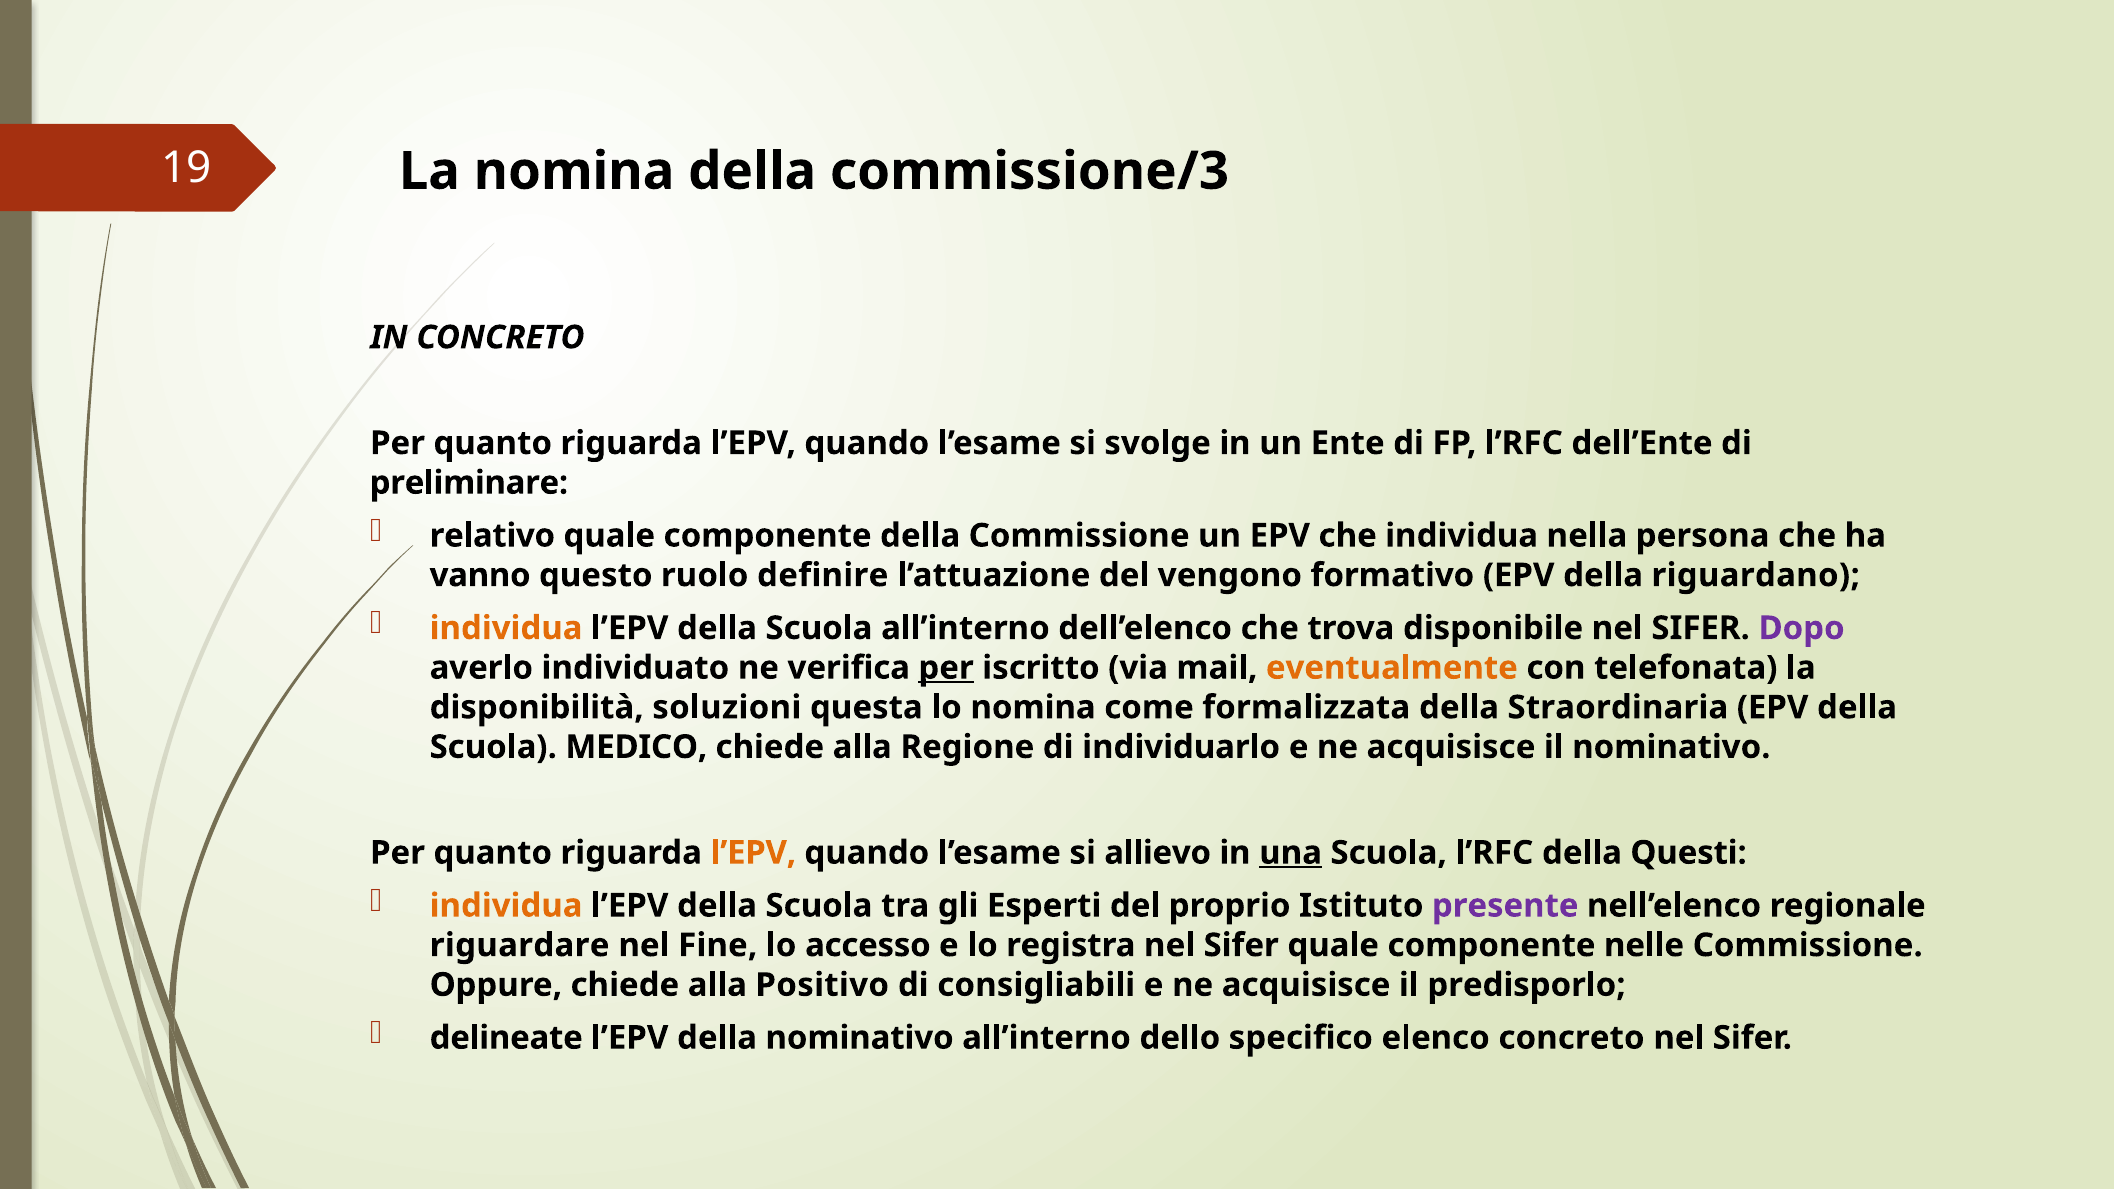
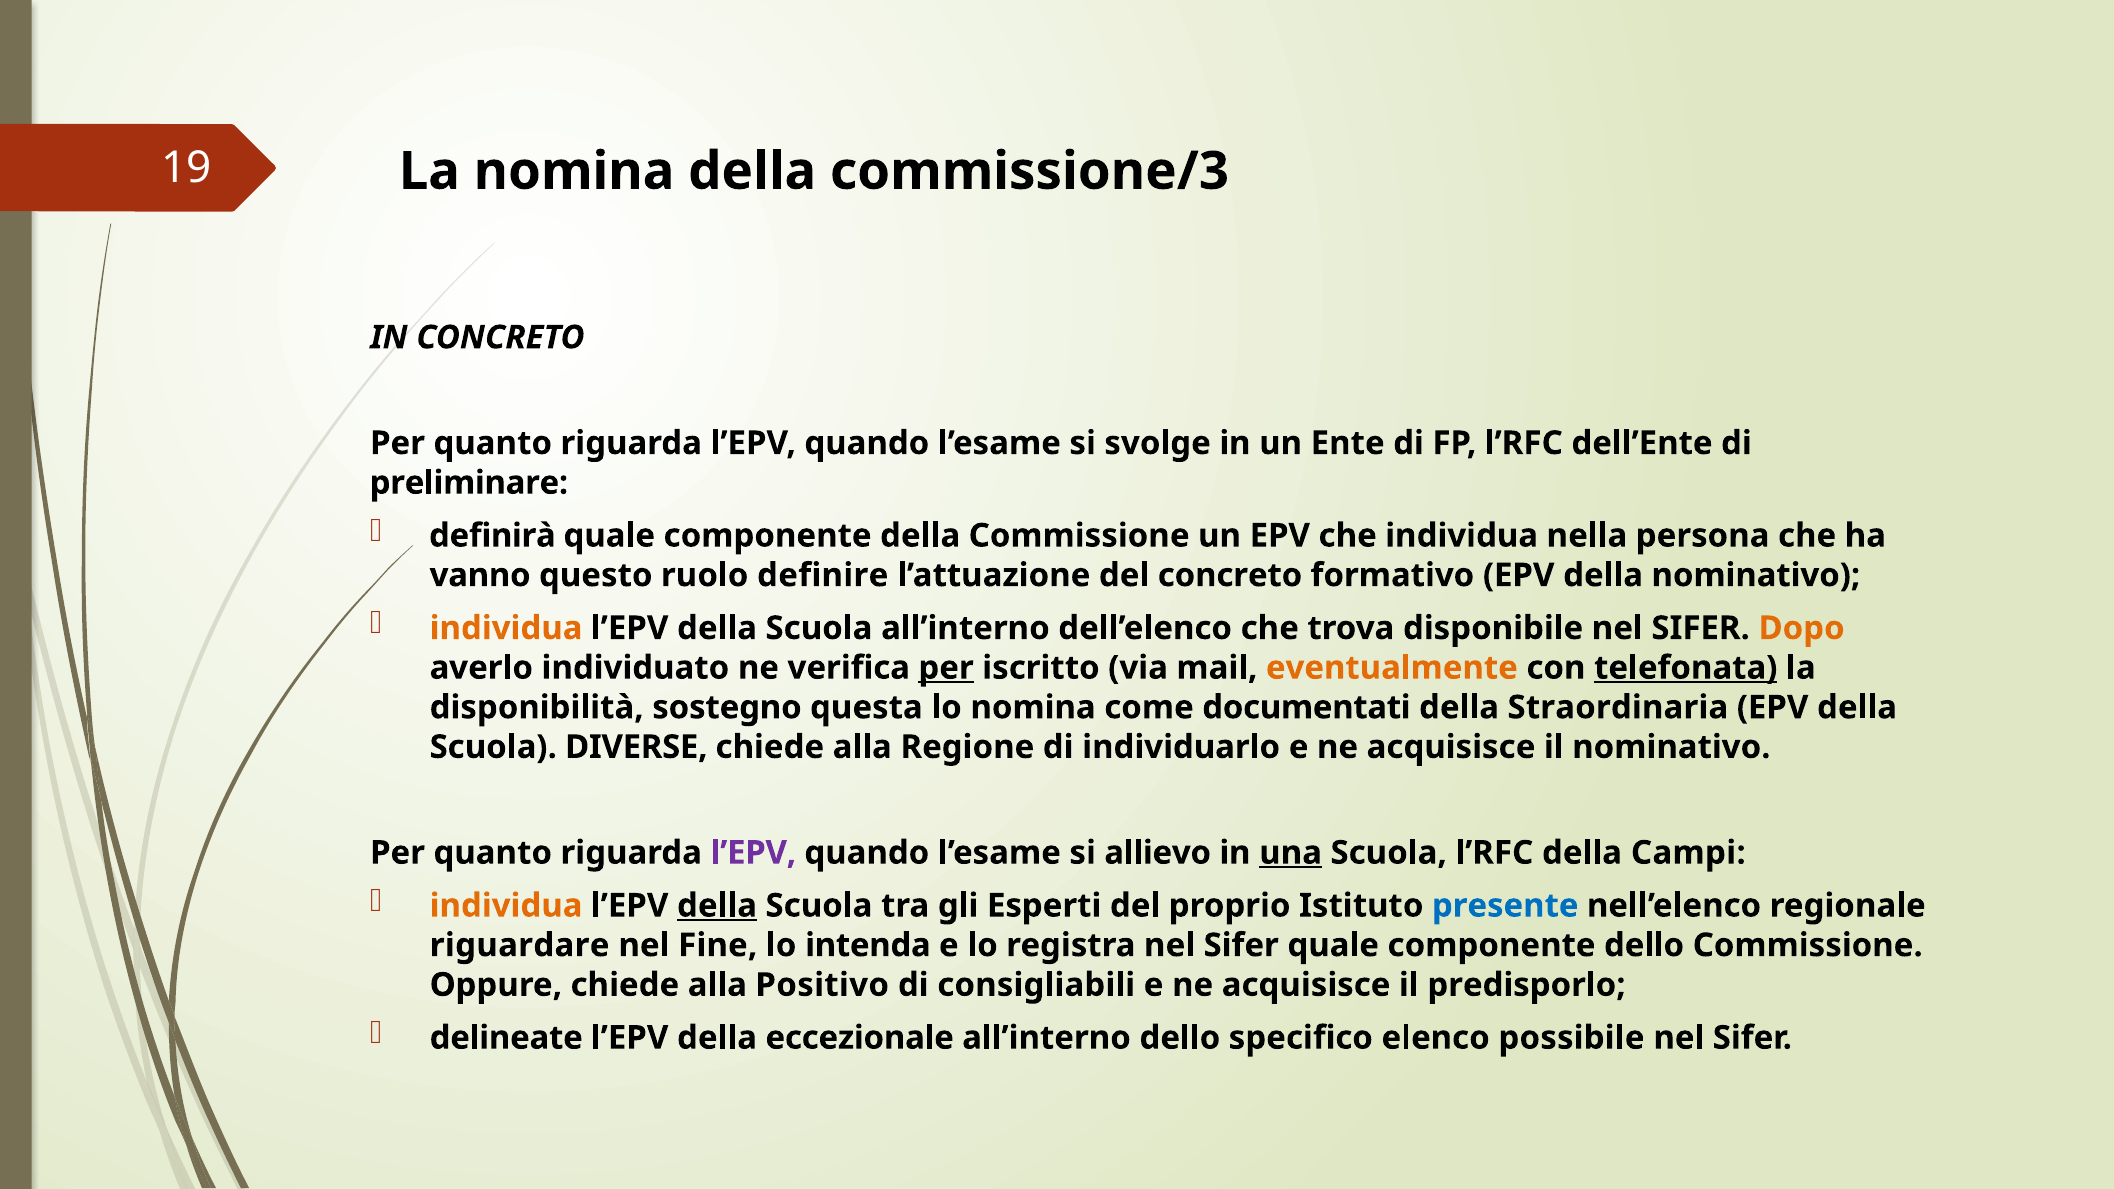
relativo: relativo -> definirà
del vengono: vengono -> concreto
della riguardano: riguardano -> nominativo
Dopo colour: purple -> orange
telefonata underline: none -> present
soluzioni: soluzioni -> sostegno
formalizzata: formalizzata -> documentati
MEDICO: MEDICO -> DIVERSE
l’EPV at (753, 853) colour: orange -> purple
Questi: Questi -> Campi
della at (717, 906) underline: none -> present
presente colour: purple -> blue
accesso: accesso -> intenda
componente nelle: nelle -> dello
della nominativo: nominativo -> eccezionale
elenco concreto: concreto -> possibile
